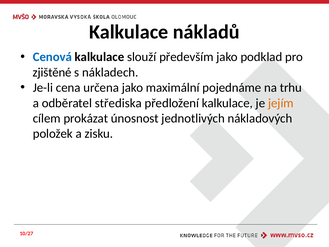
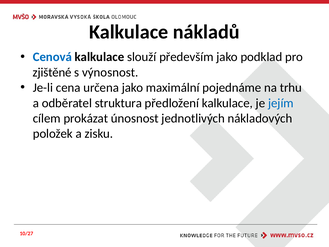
nákladech: nákladech -> výnosnost
střediska: střediska -> struktura
jejím colour: orange -> blue
